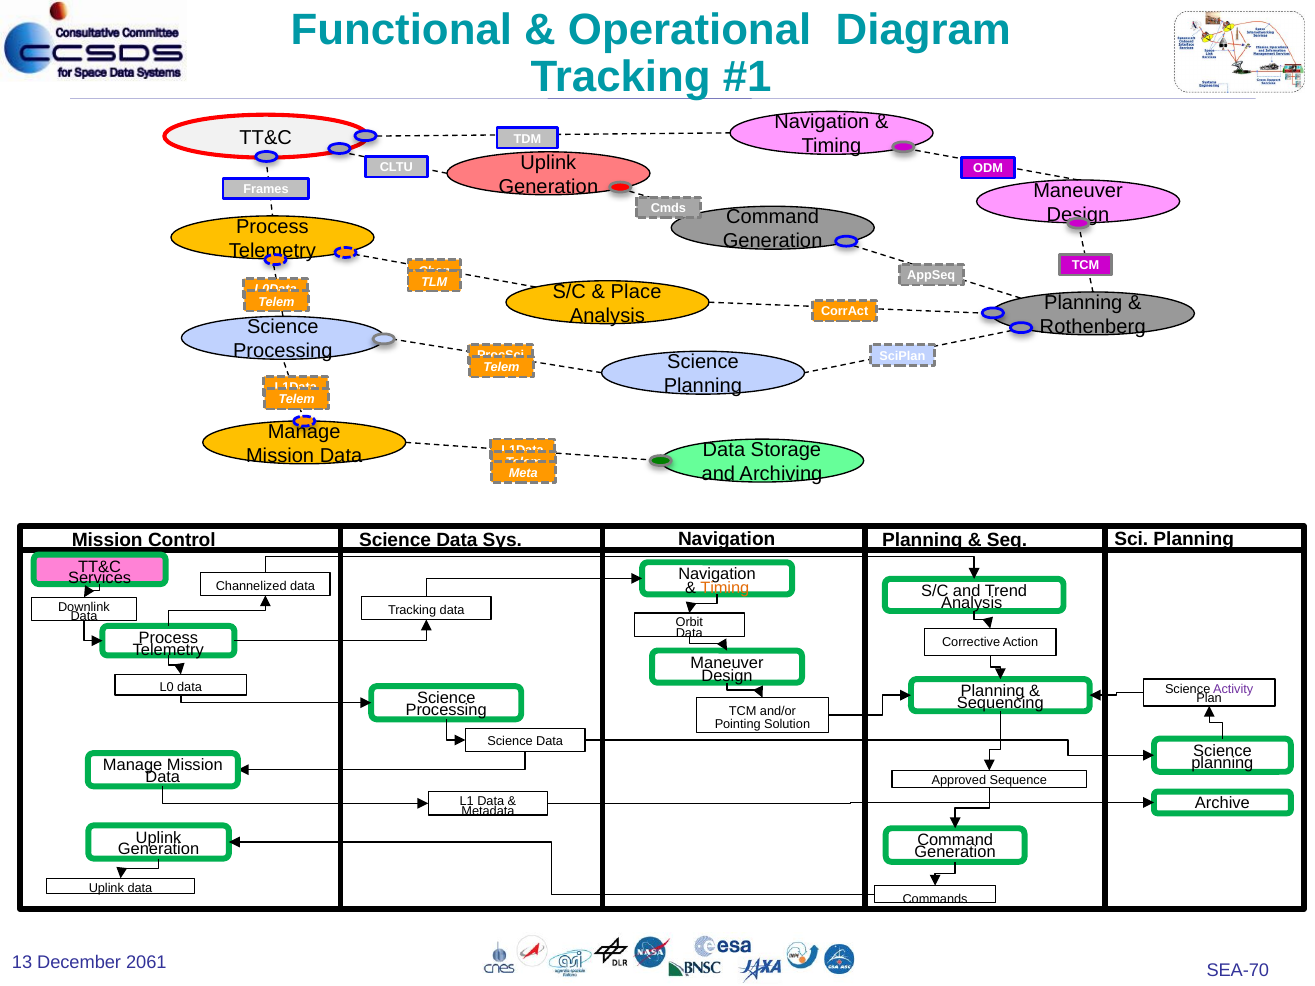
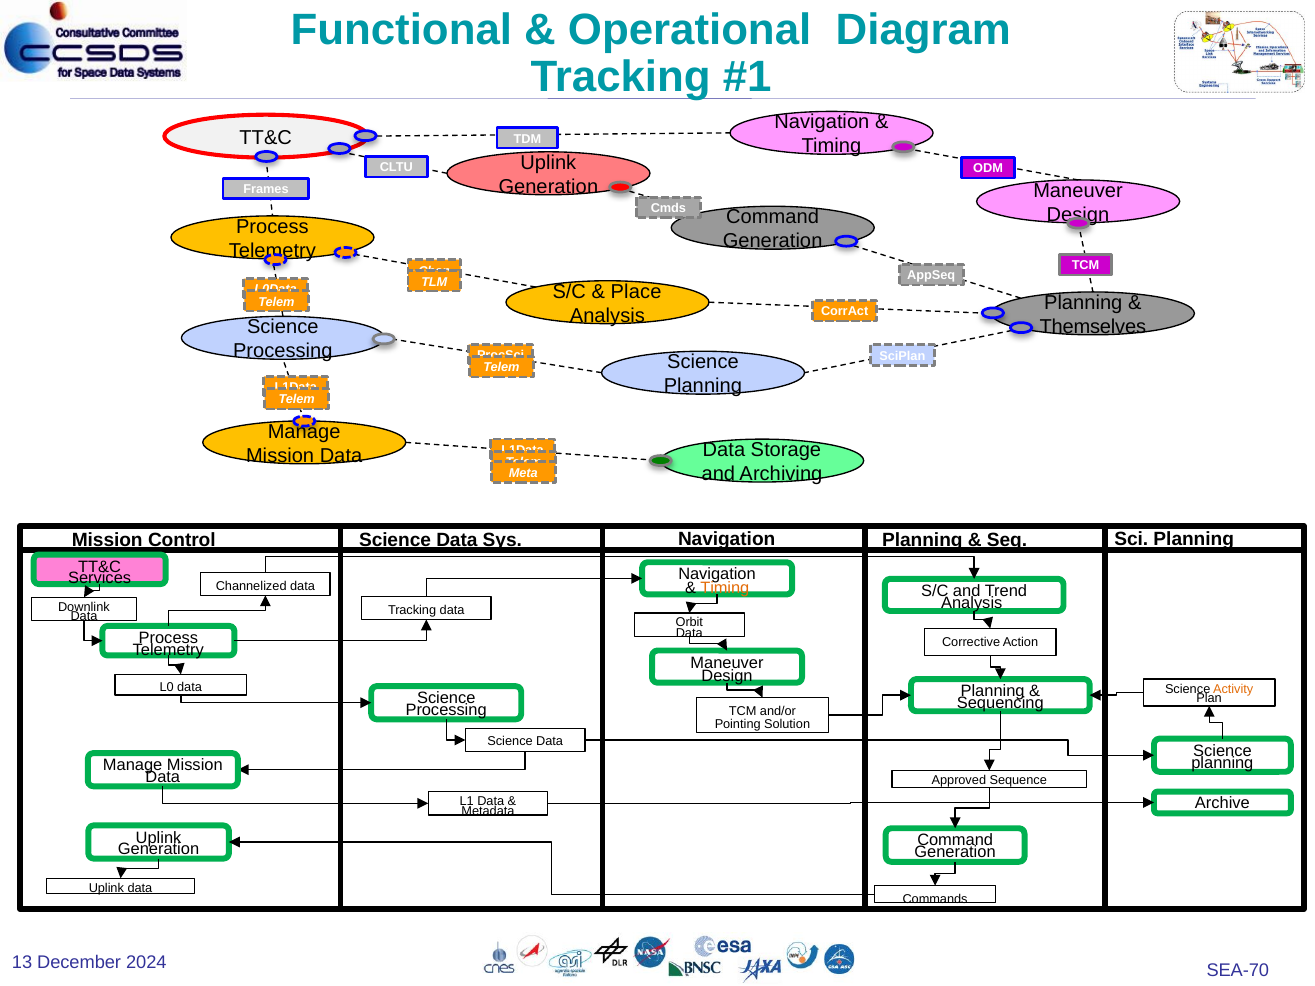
Rothenberg: Rothenberg -> Themselves
Activity colour: purple -> orange
2061: 2061 -> 2024
